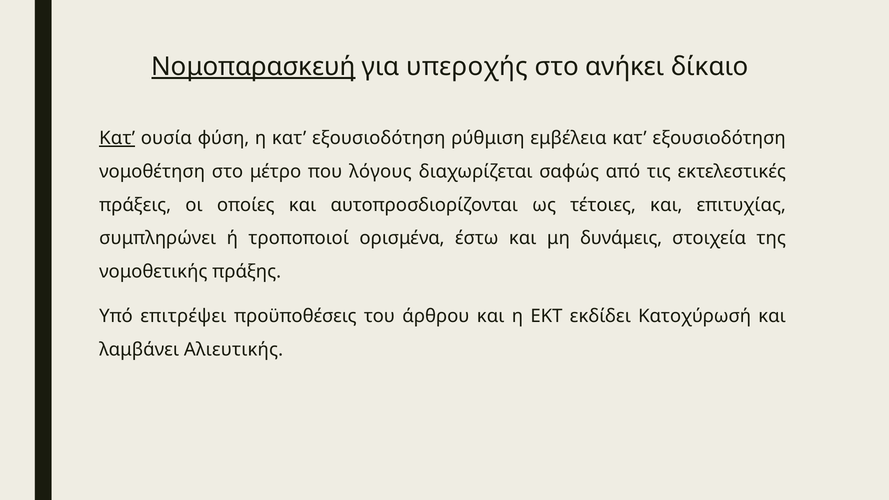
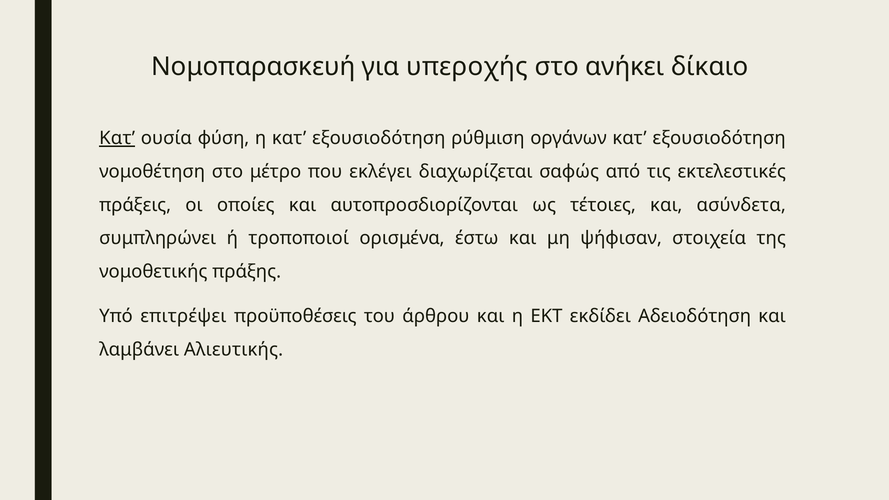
Νομοπαρασκευή underline: present -> none
εμβέλεια: εμβέλεια -> οργάνων
λόγους: λόγους -> εκλέγει
επιτυχίας: επιτυχίας -> ασύνδετα
δυνάμεις: δυνάμεις -> ψήφισαν
Κατοχύρωσή: Κατοχύρωσή -> Αδειοδότηση
